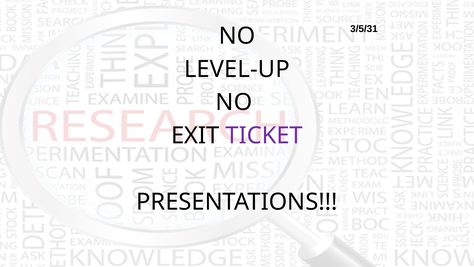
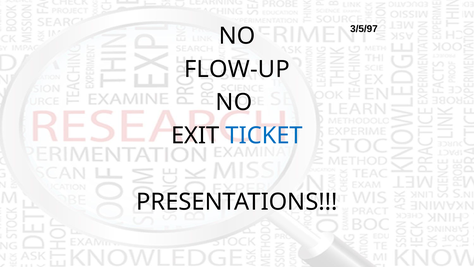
3/5/31: 3/5/31 -> 3/5/97
LEVEL-UP: LEVEL-UP -> FLOW-UP
TICKET colour: purple -> blue
